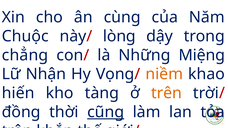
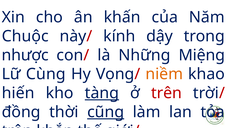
cùng: cùng -> khấn
lòng: lòng -> kính
chẳng: chẳng -> nhược
Nhận: Nhận -> Cùng
tàng underline: none -> present
trên at (166, 93) colour: orange -> red
